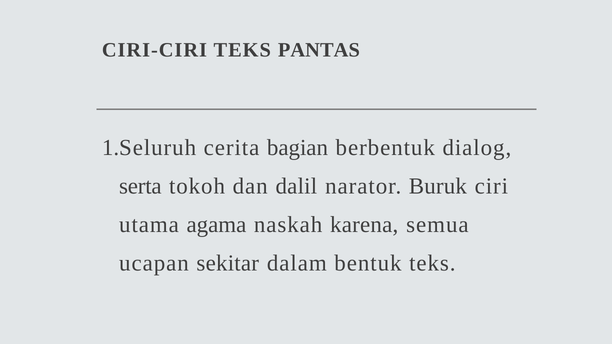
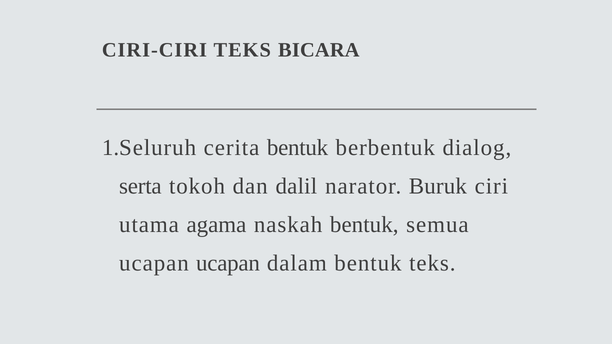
PANTAS: PANTAS -> BICARA
cerita bagian: bagian -> bentuk
naskah karena: karena -> bentuk
ucapan sekitar: sekitar -> ucapan
